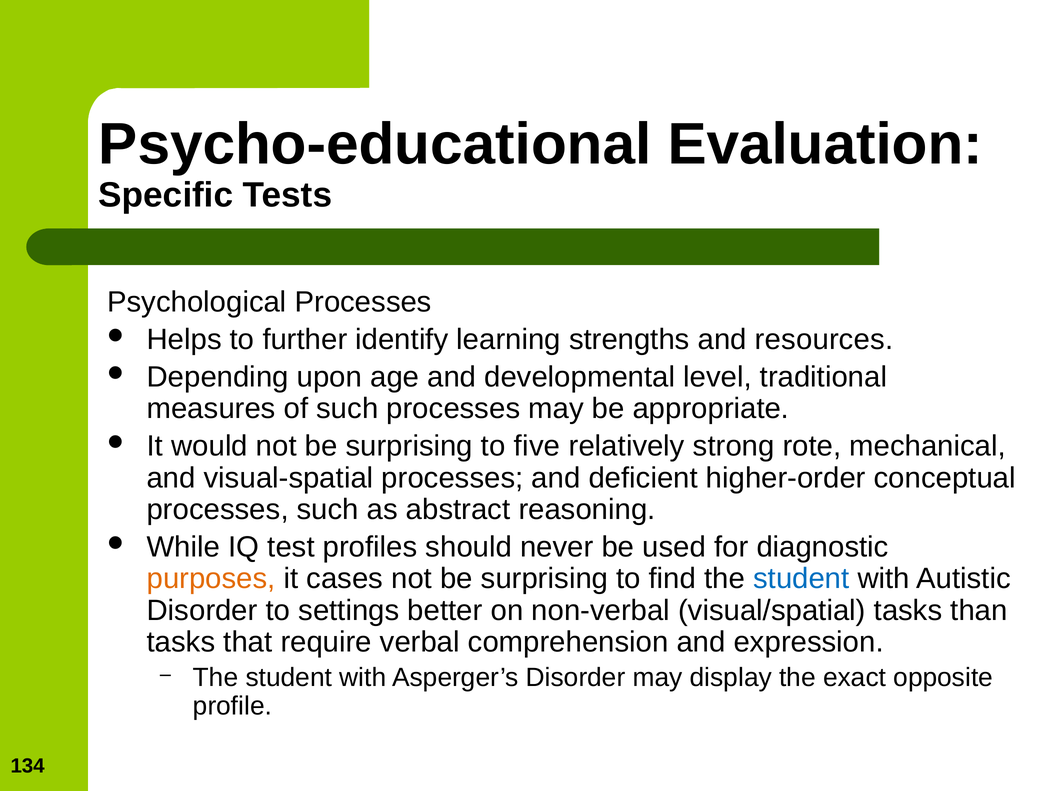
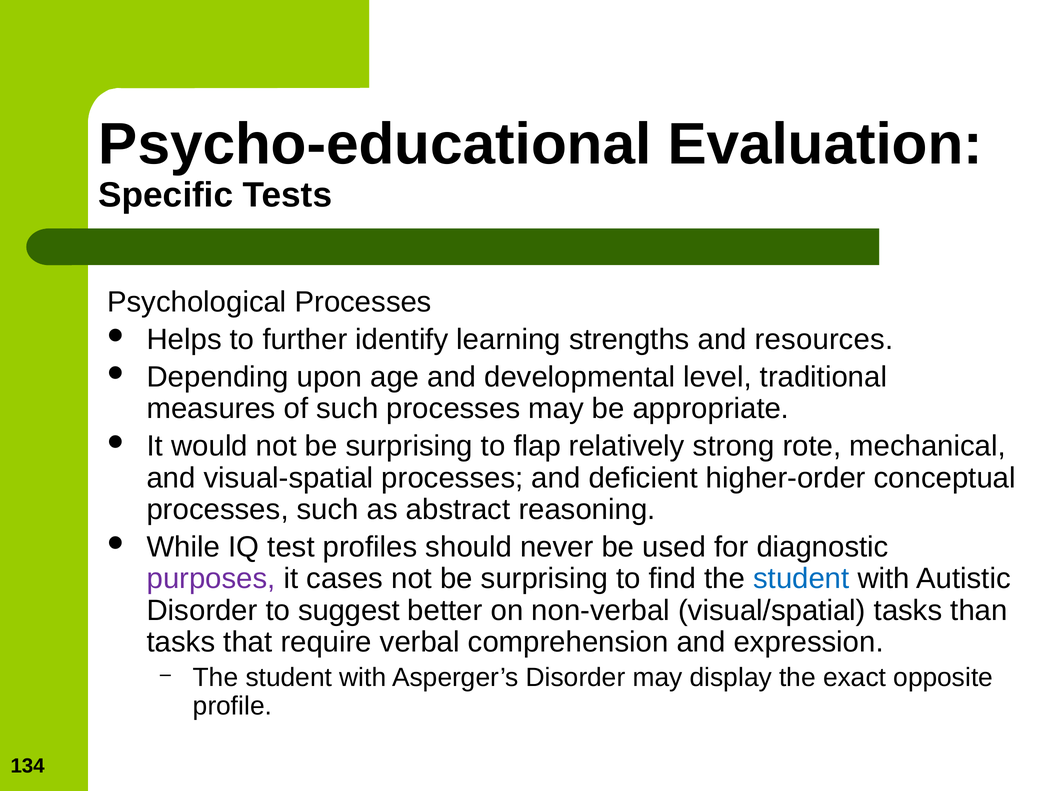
five: five -> flap
purposes colour: orange -> purple
settings: settings -> suggest
